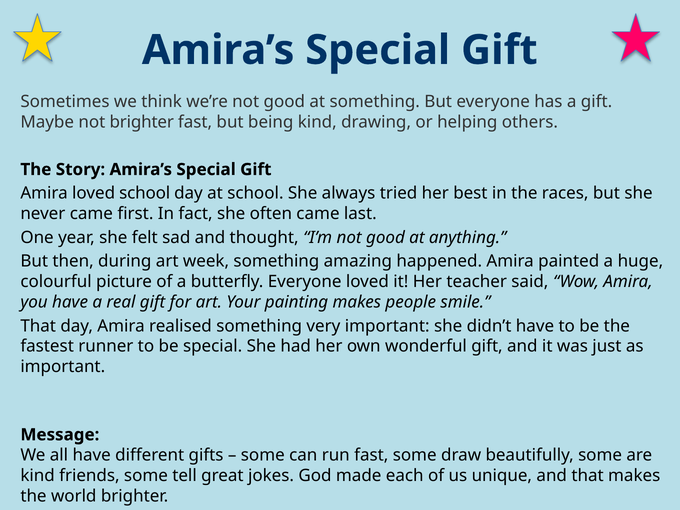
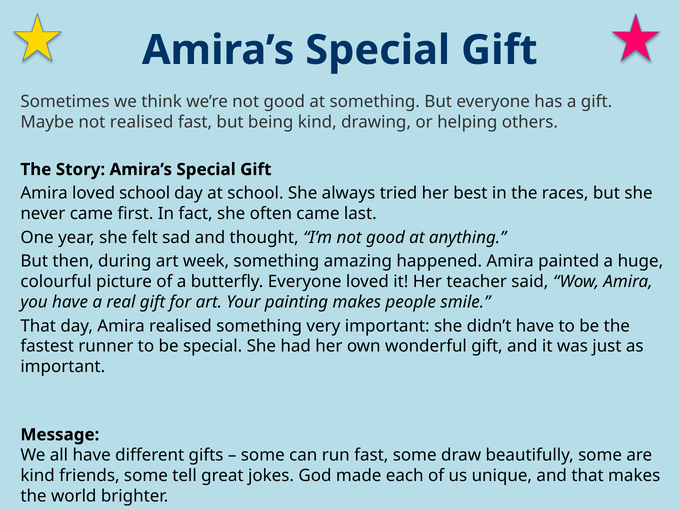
not brighter: brighter -> realised
